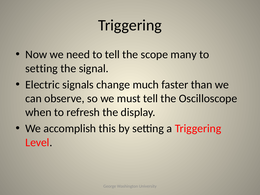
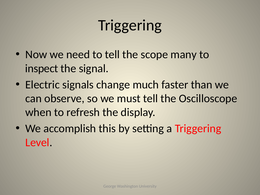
setting at (42, 68): setting -> inspect
